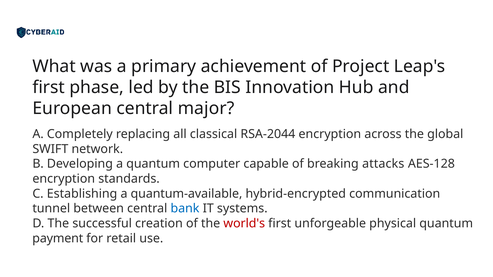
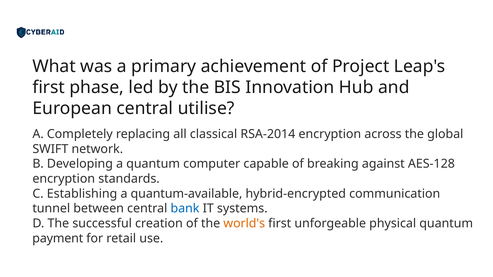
major: major -> utilise
RSA-2044: RSA-2044 -> RSA-2014
attacks: attacks -> against
world's colour: red -> orange
